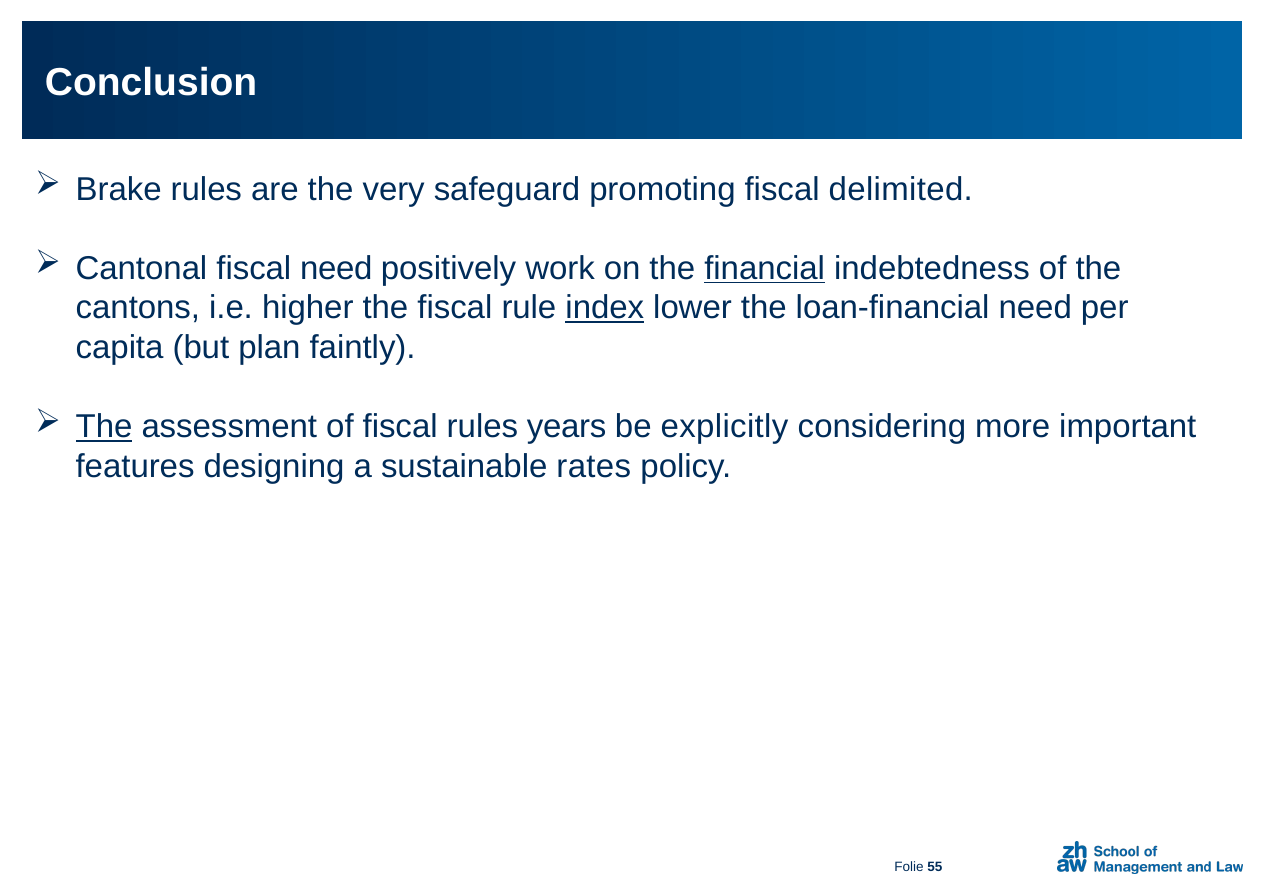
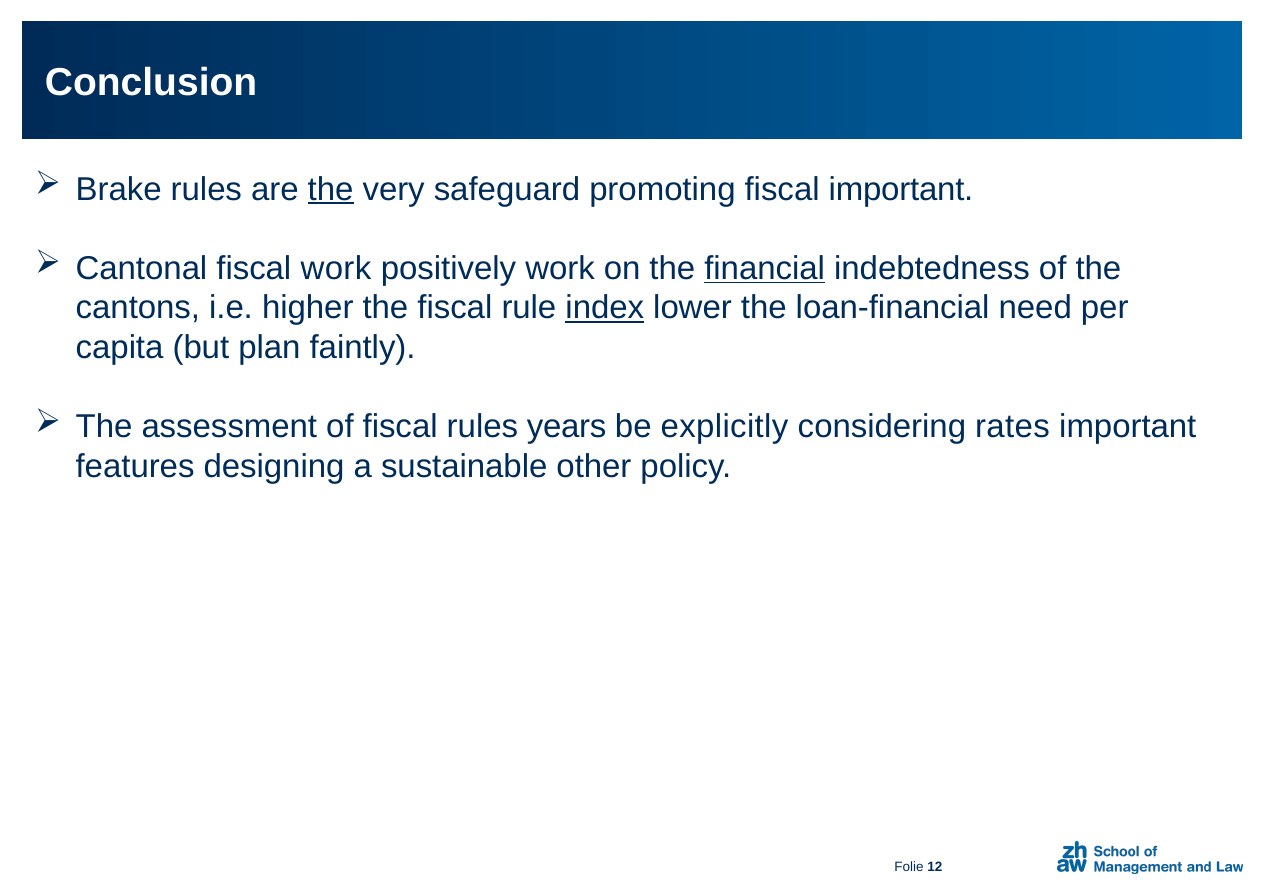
the at (331, 189) underline: none -> present
fiscal delimited: delimited -> important
fiscal need: need -> work
The at (104, 427) underline: present -> none
more: more -> rates
rates: rates -> other
55: 55 -> 12
